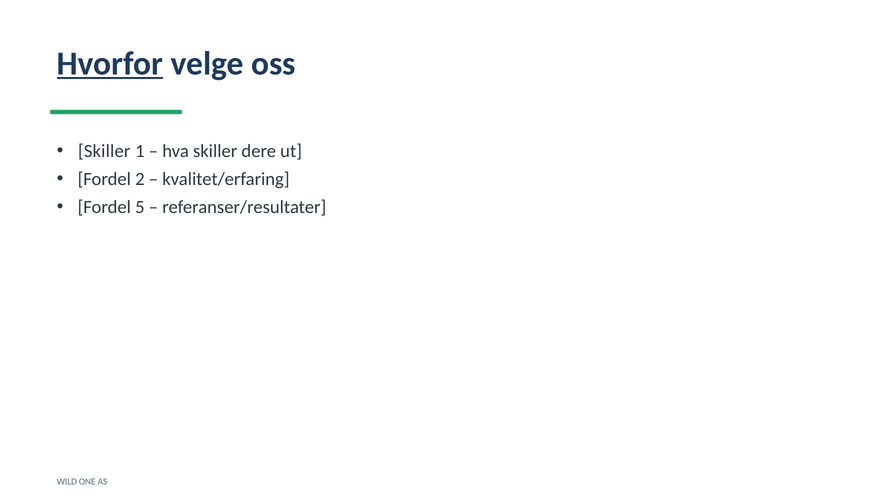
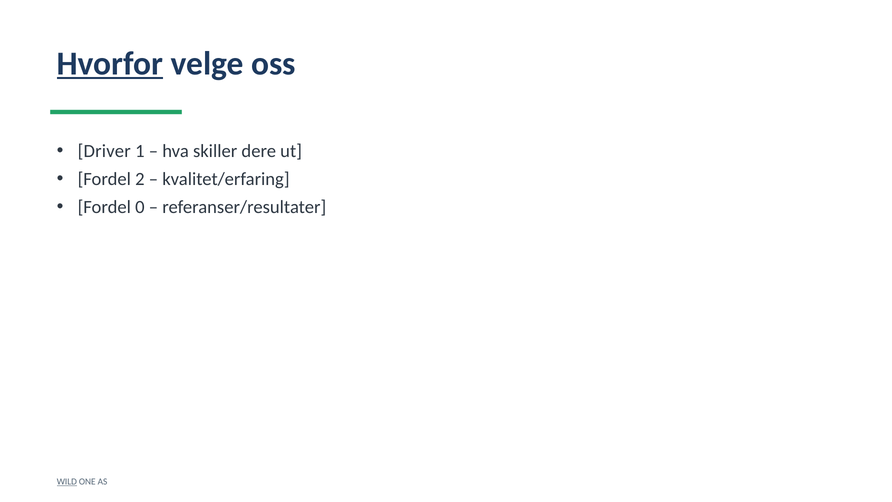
Skiller at (104, 151): Skiller -> Driver
5: 5 -> 0
WILD underline: none -> present
